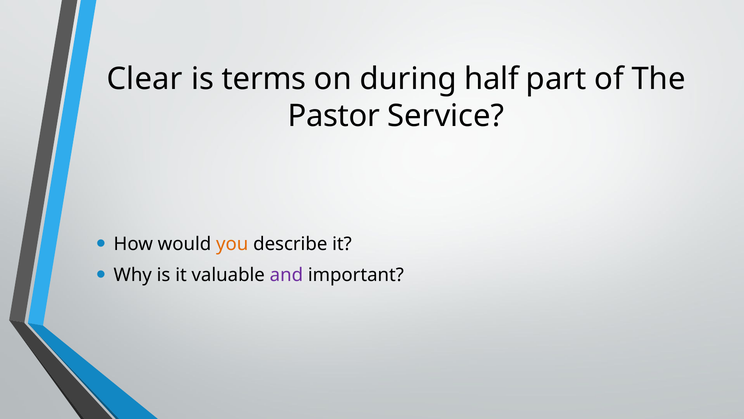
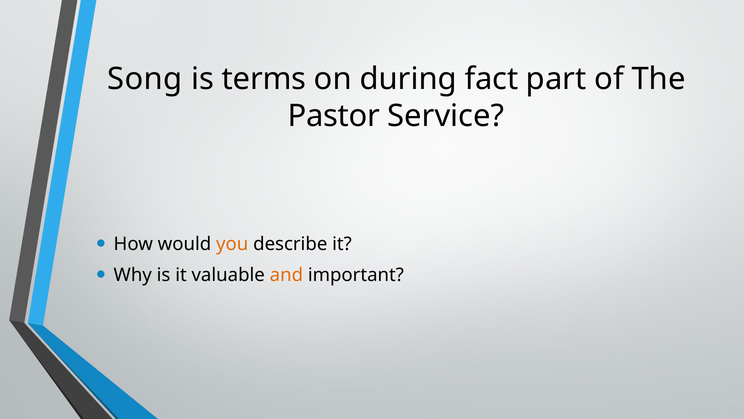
Clear: Clear -> Song
half: half -> fact
and colour: purple -> orange
